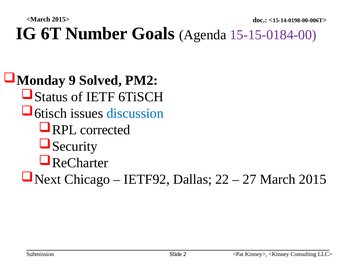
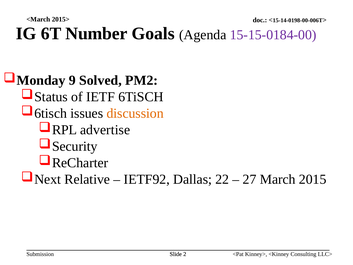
discussion colour: blue -> orange
corrected: corrected -> advertise
Chicago: Chicago -> Relative
